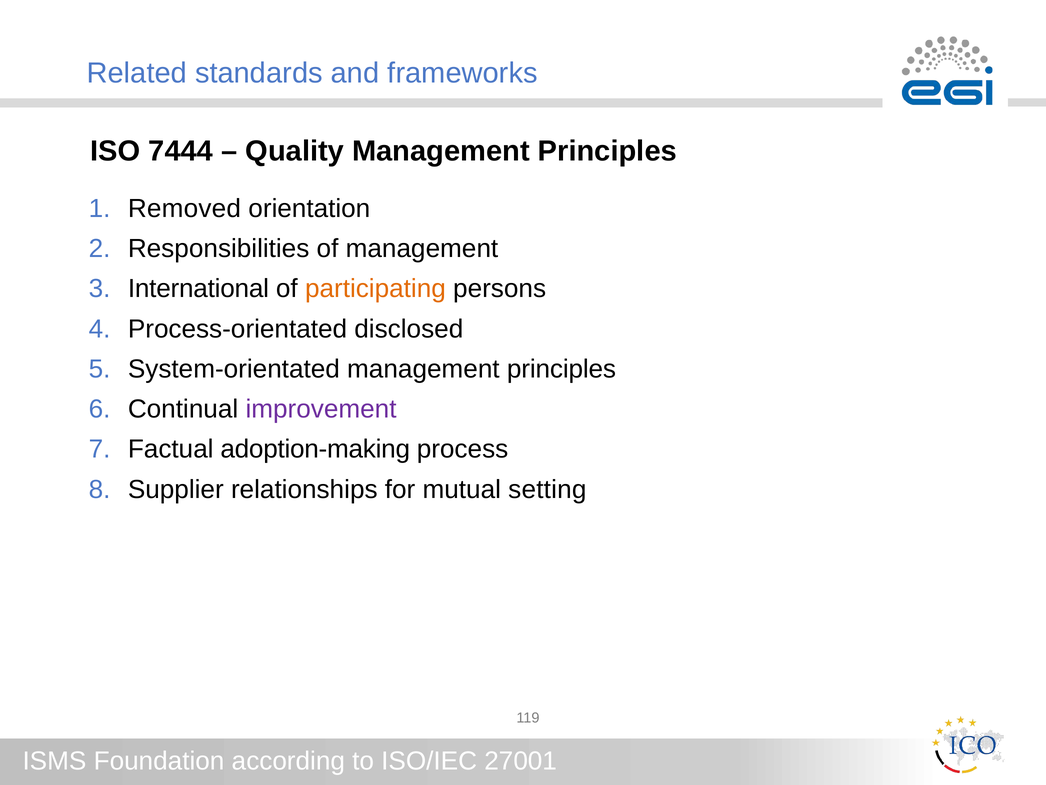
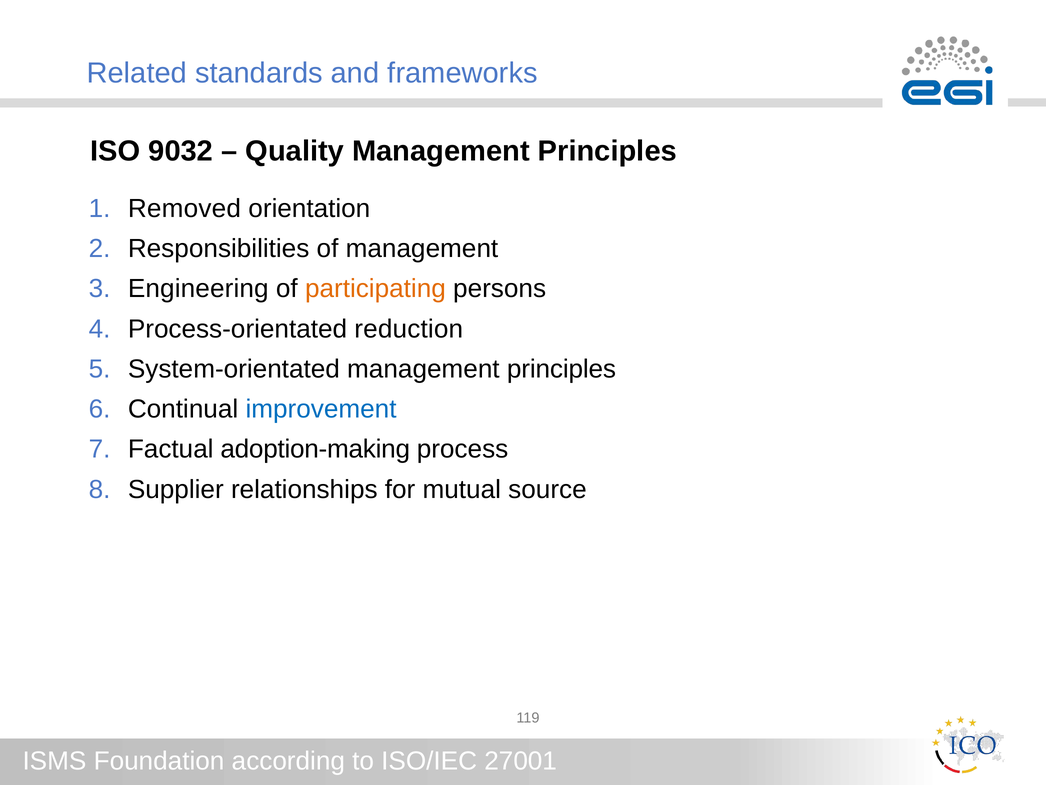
7444: 7444 -> 9032
International: International -> Engineering
disclosed: disclosed -> reduction
improvement colour: purple -> blue
setting: setting -> source
